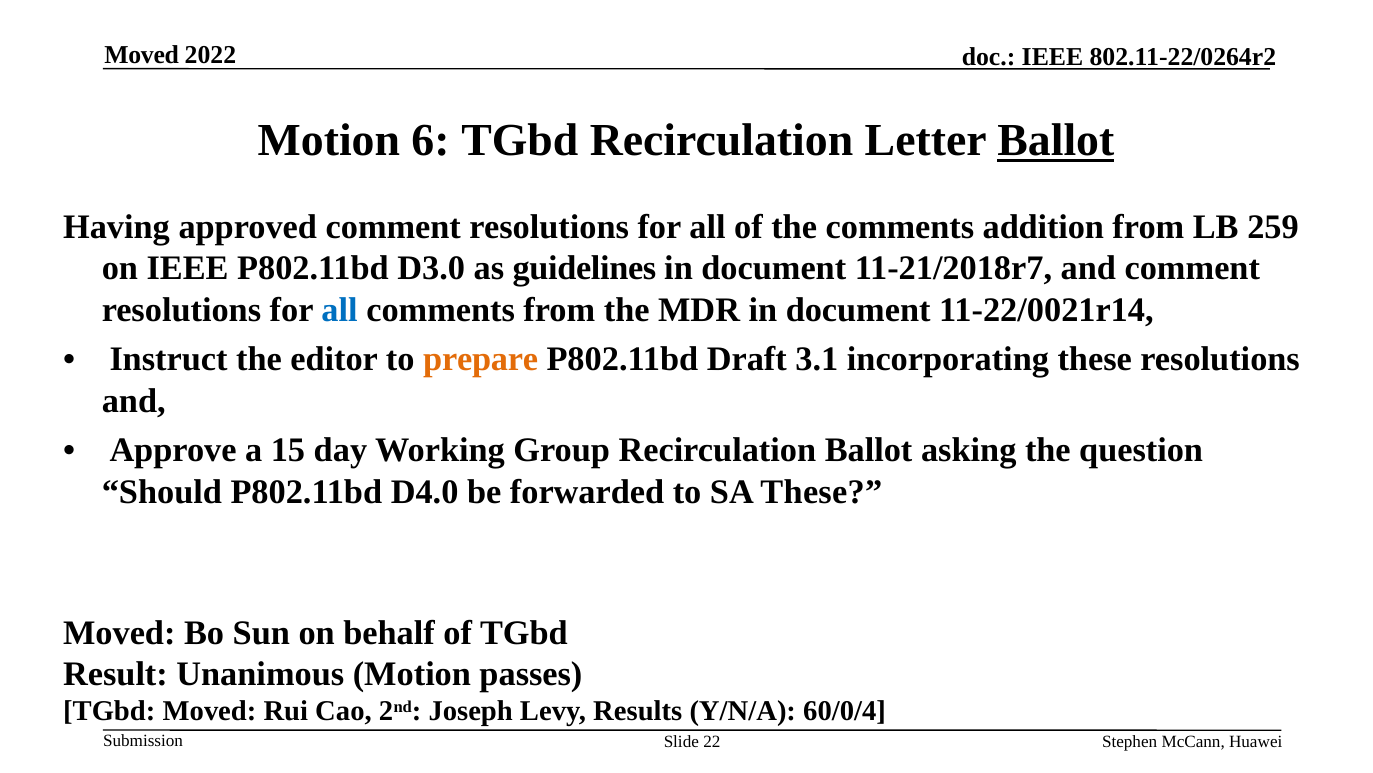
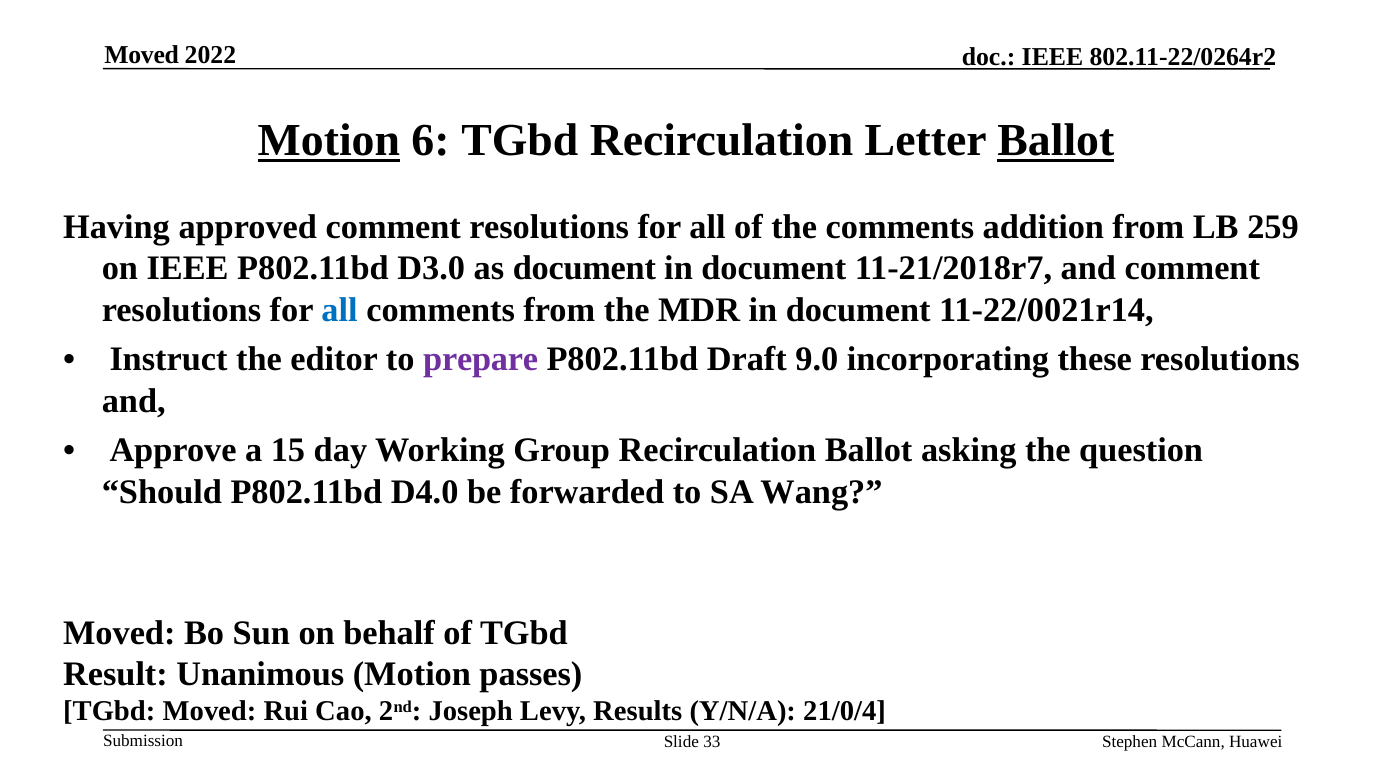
Motion at (329, 140) underline: none -> present
as guidelines: guidelines -> document
prepare colour: orange -> purple
3.1: 3.1 -> 9.0
SA These: These -> Wang
60/0/4: 60/0/4 -> 21/0/4
22: 22 -> 33
